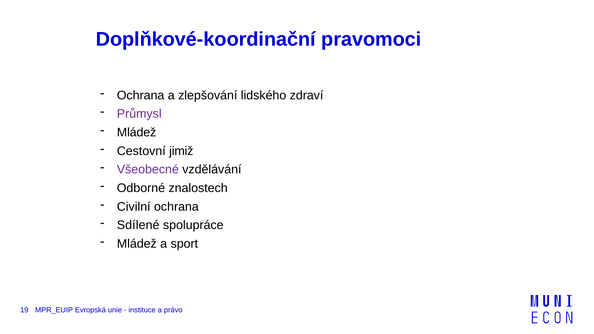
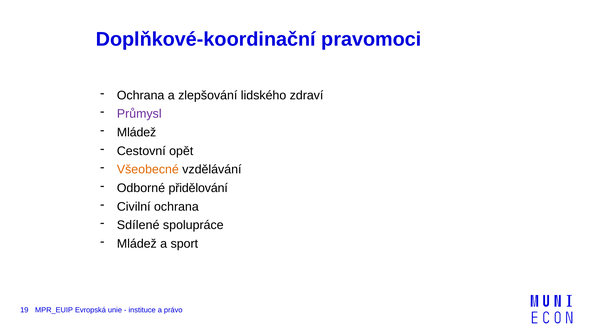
jimiž: jimiž -> opět
Všeobecné colour: purple -> orange
znalostech: znalostech -> přidělování
